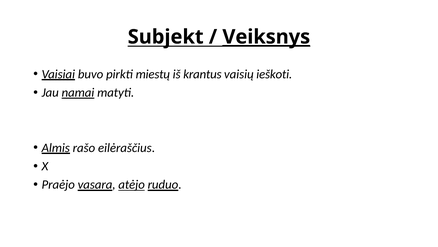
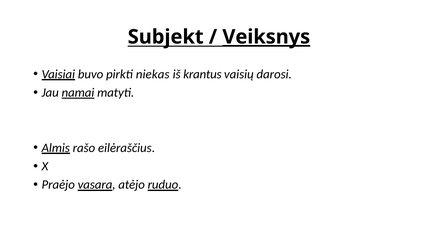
miestų: miestų -> niekas
ieškoti: ieškoti -> darosi
atėjo underline: present -> none
